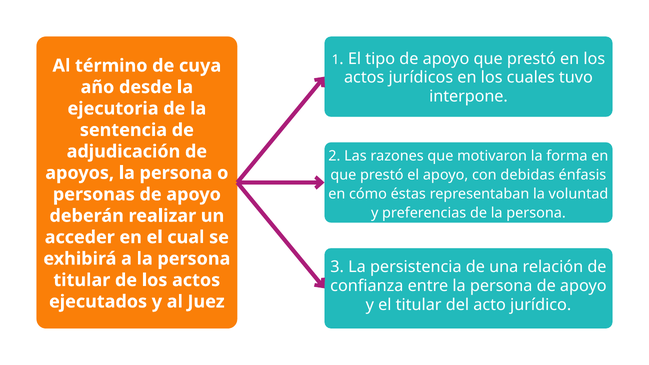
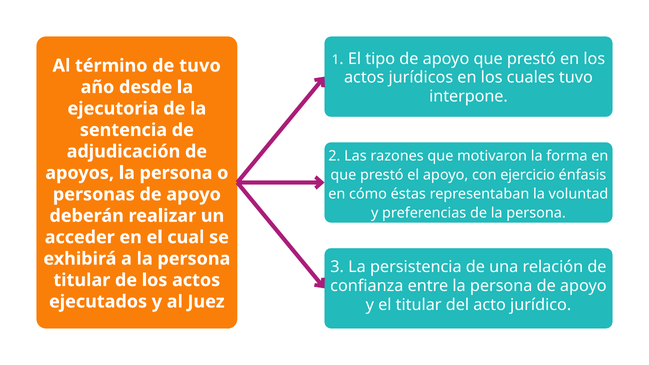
de cuya: cuya -> tuvo
debidas: debidas -> ejercicio
